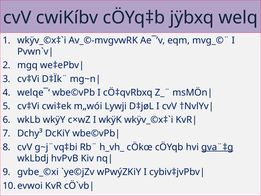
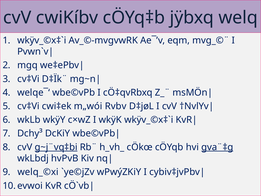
Lywji: Lywji -> Rvbv
g~j¨vq‡bi underline: none -> present
gvbe_©xi: gvbe_©xi -> welq_©xi
